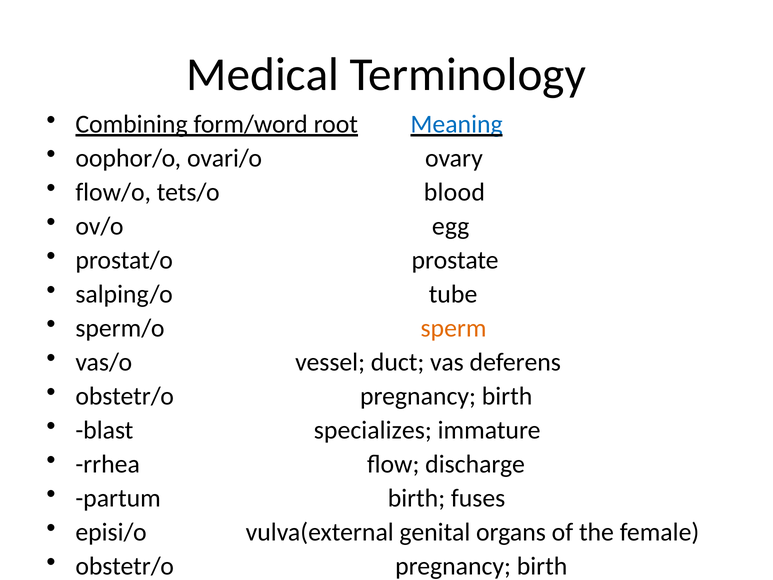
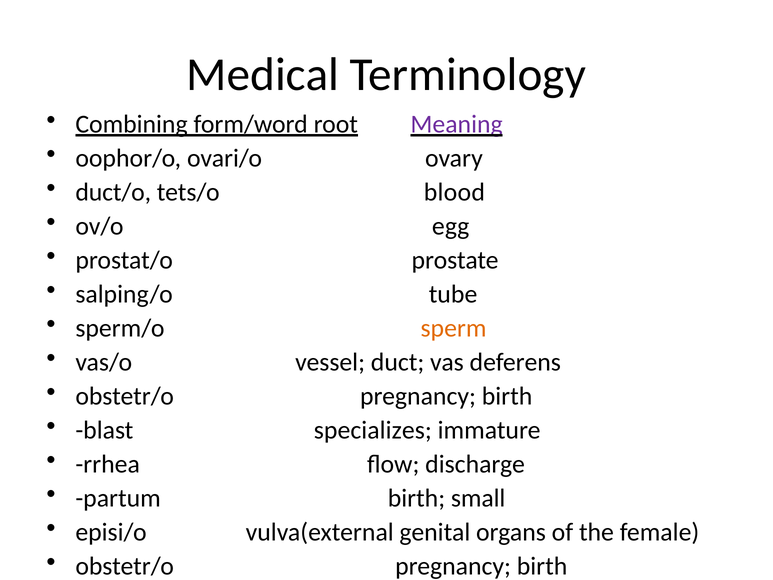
Meaning colour: blue -> purple
flow/o: flow/o -> duct/o
fuses: fuses -> small
